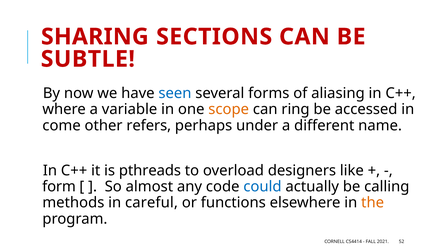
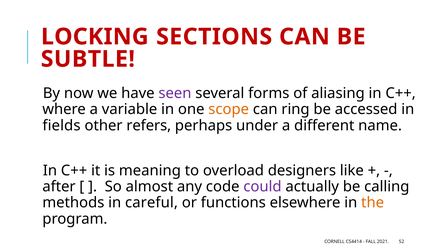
SHARING: SHARING -> LOCKING
seen colour: blue -> purple
come: come -> fields
pthreads: pthreads -> meaning
form: form -> after
could colour: blue -> purple
